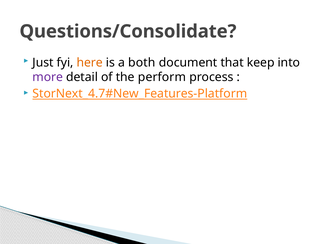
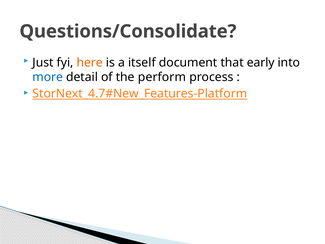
both: both -> itself
keep: keep -> early
more colour: purple -> blue
